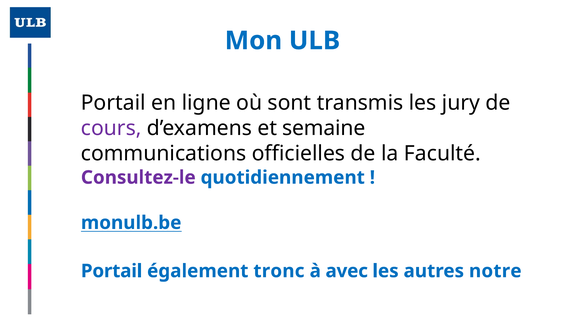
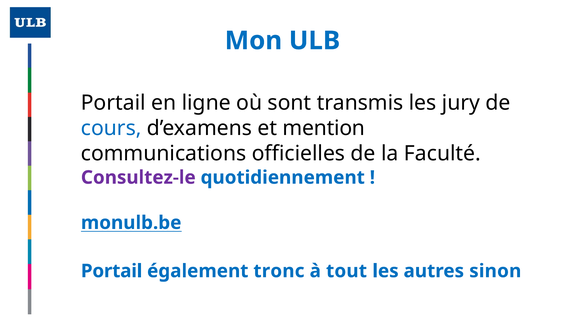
cours colour: purple -> blue
semaine: semaine -> mention
avec: avec -> tout
notre: notre -> sinon
